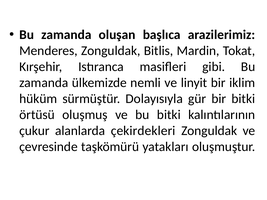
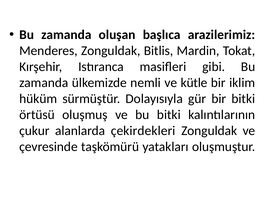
linyit: linyit -> kütle
